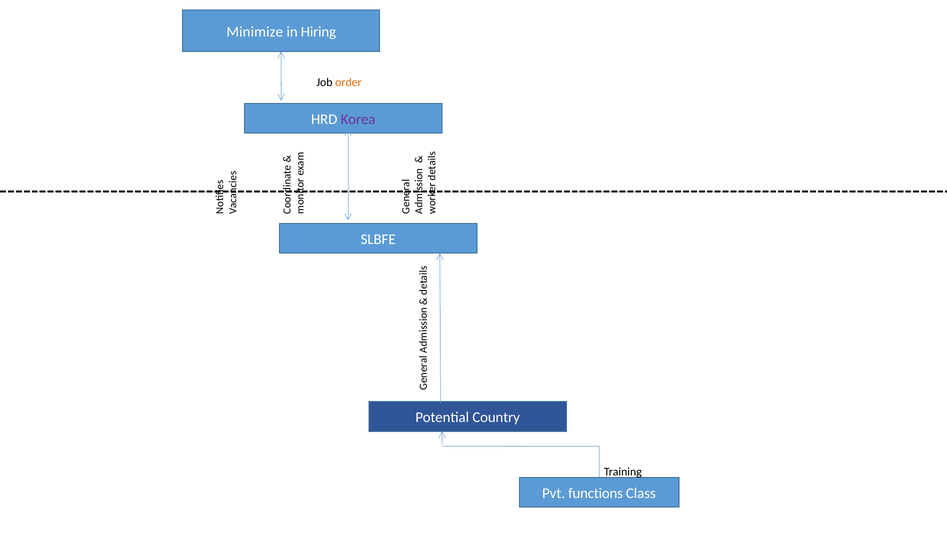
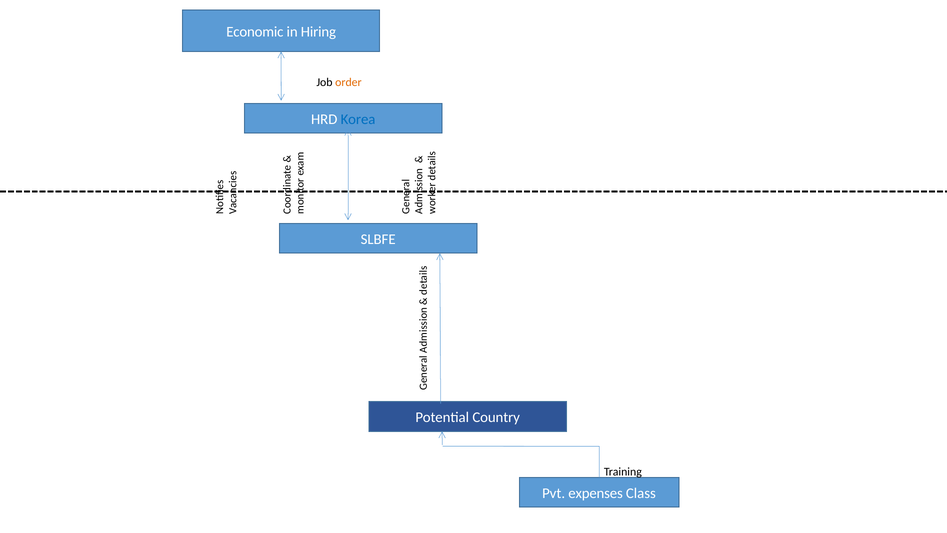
Minimize: Minimize -> Economic
Korea colour: purple -> blue
functions: functions -> expenses
